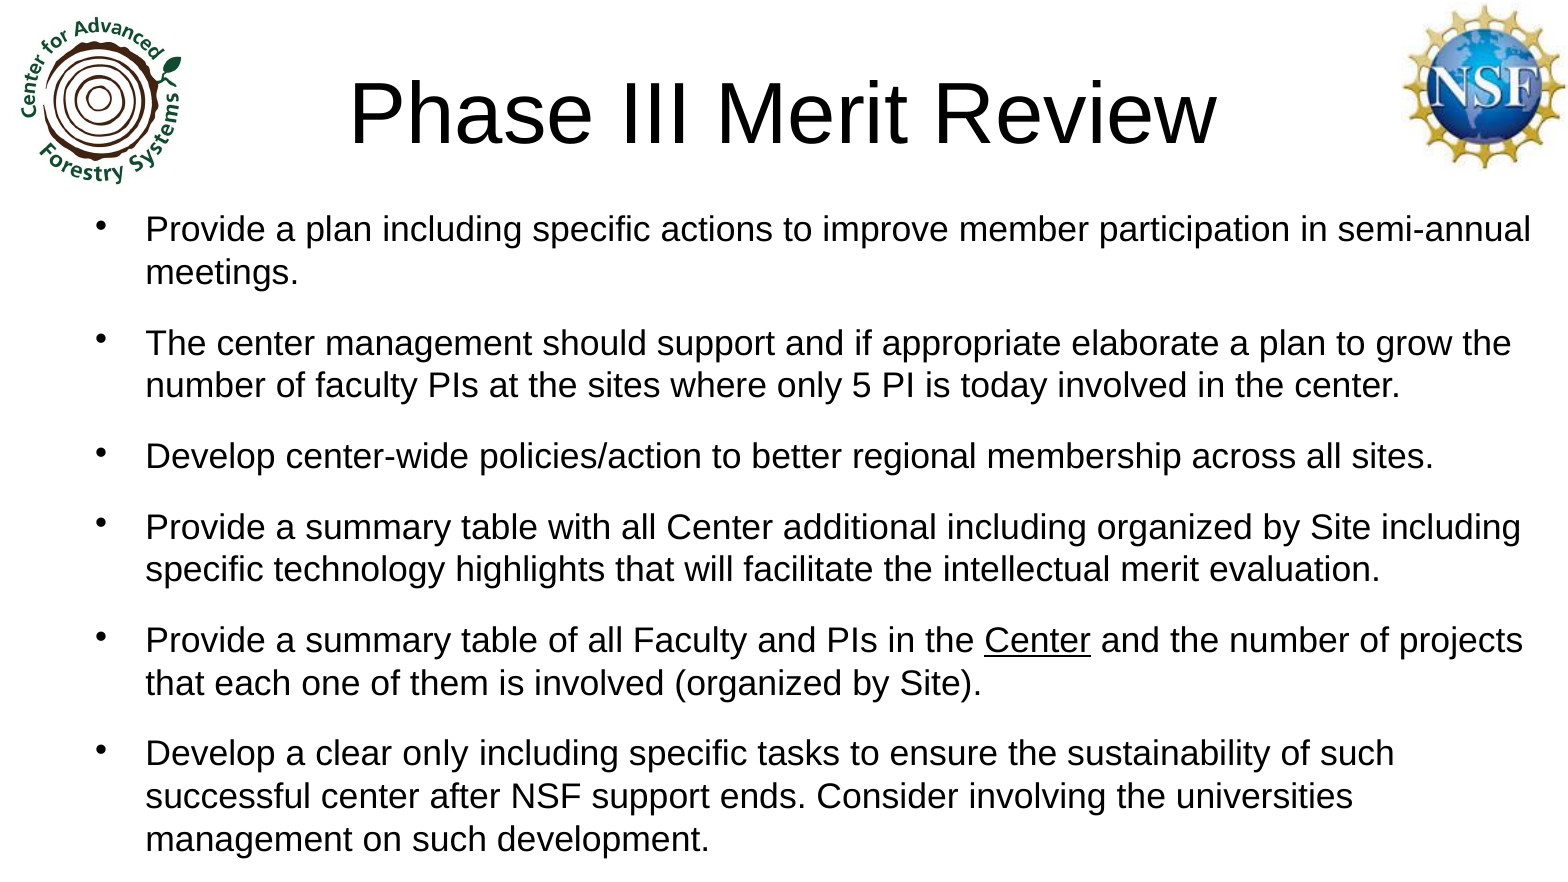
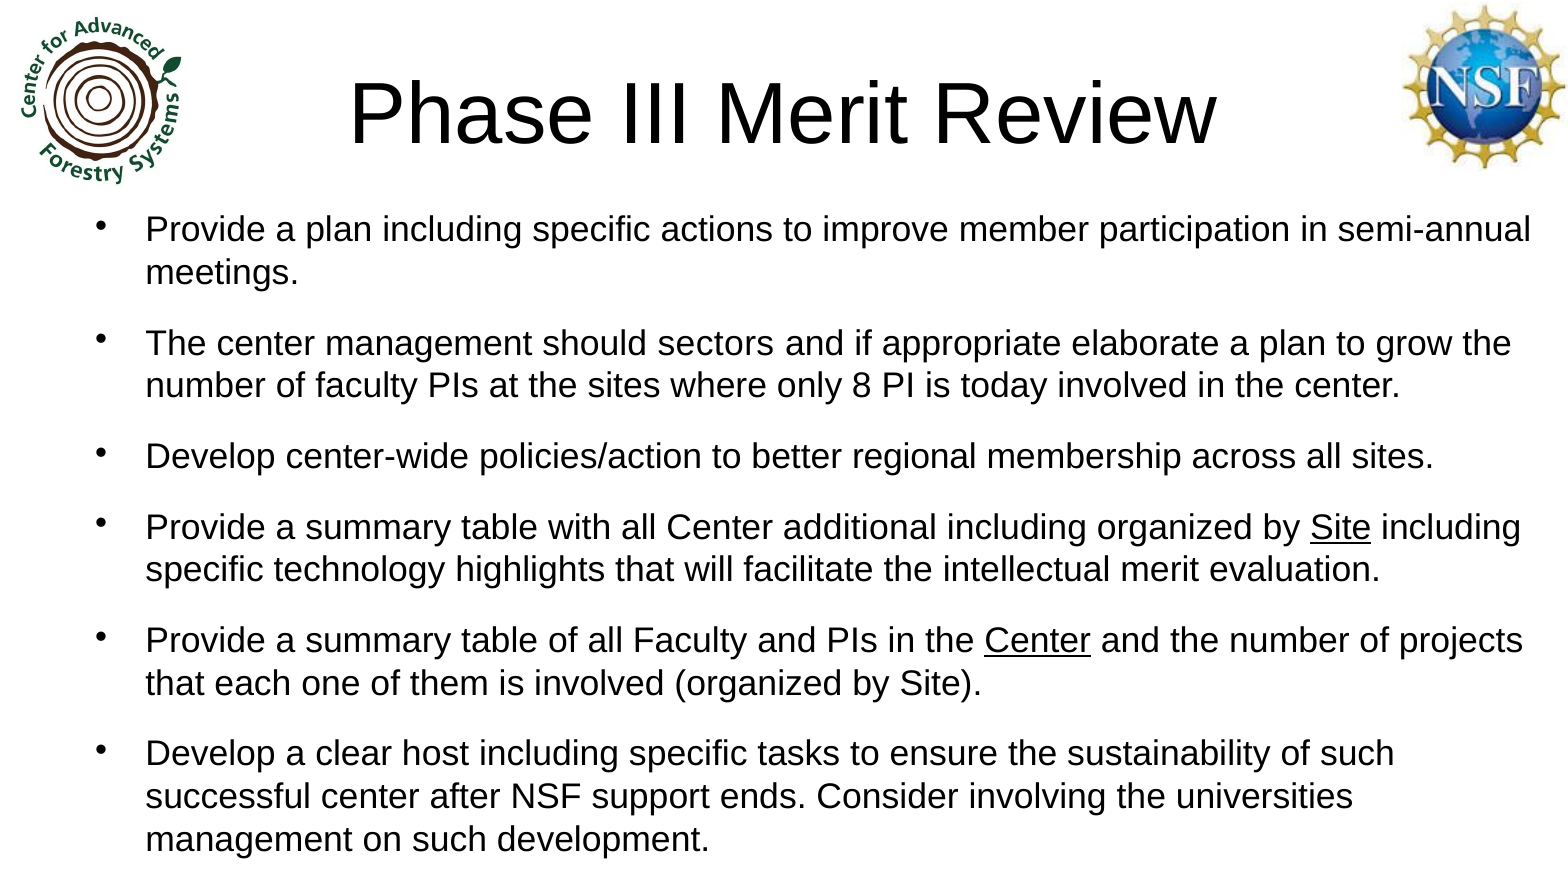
should support: support -> sectors
5: 5 -> 8
Site at (1341, 528) underline: none -> present
clear only: only -> host
